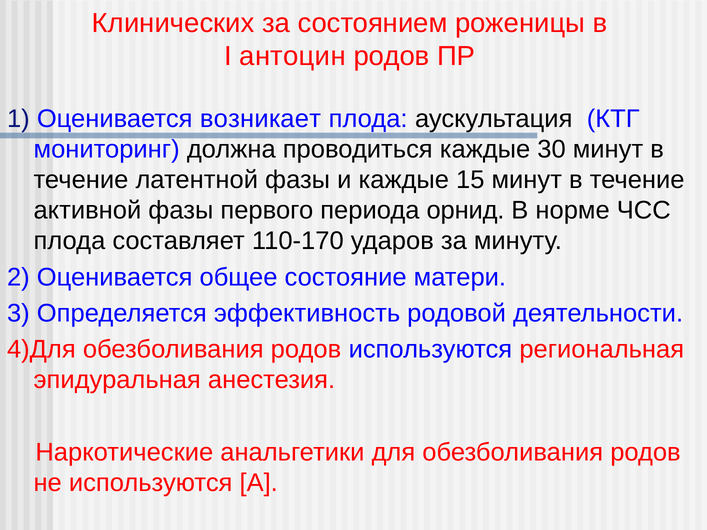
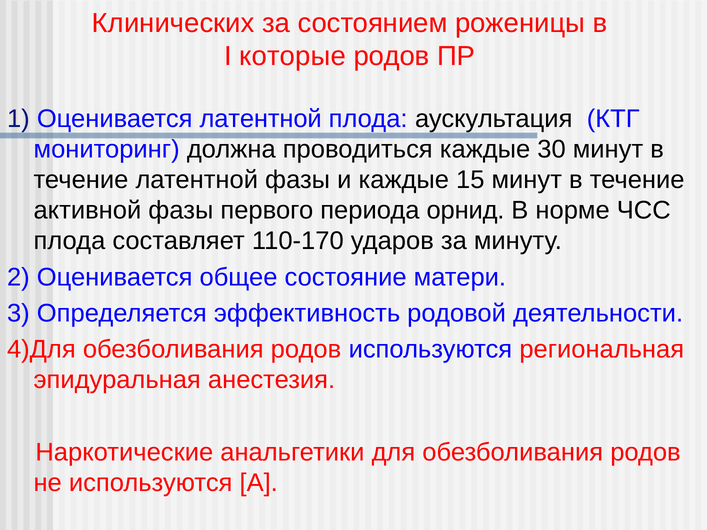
антоцин: антоцин -> которые
Оценивается возникает: возникает -> латентной
